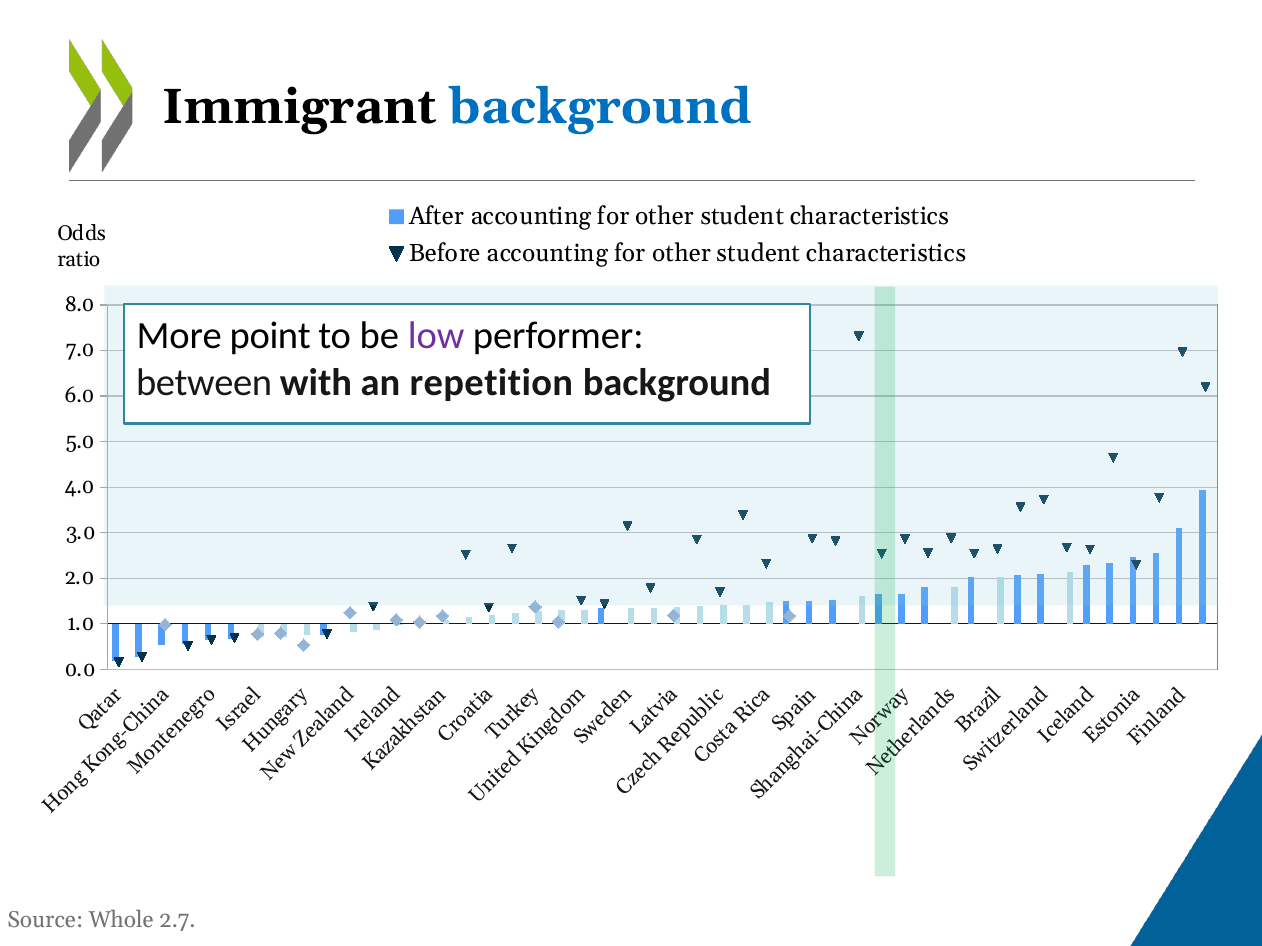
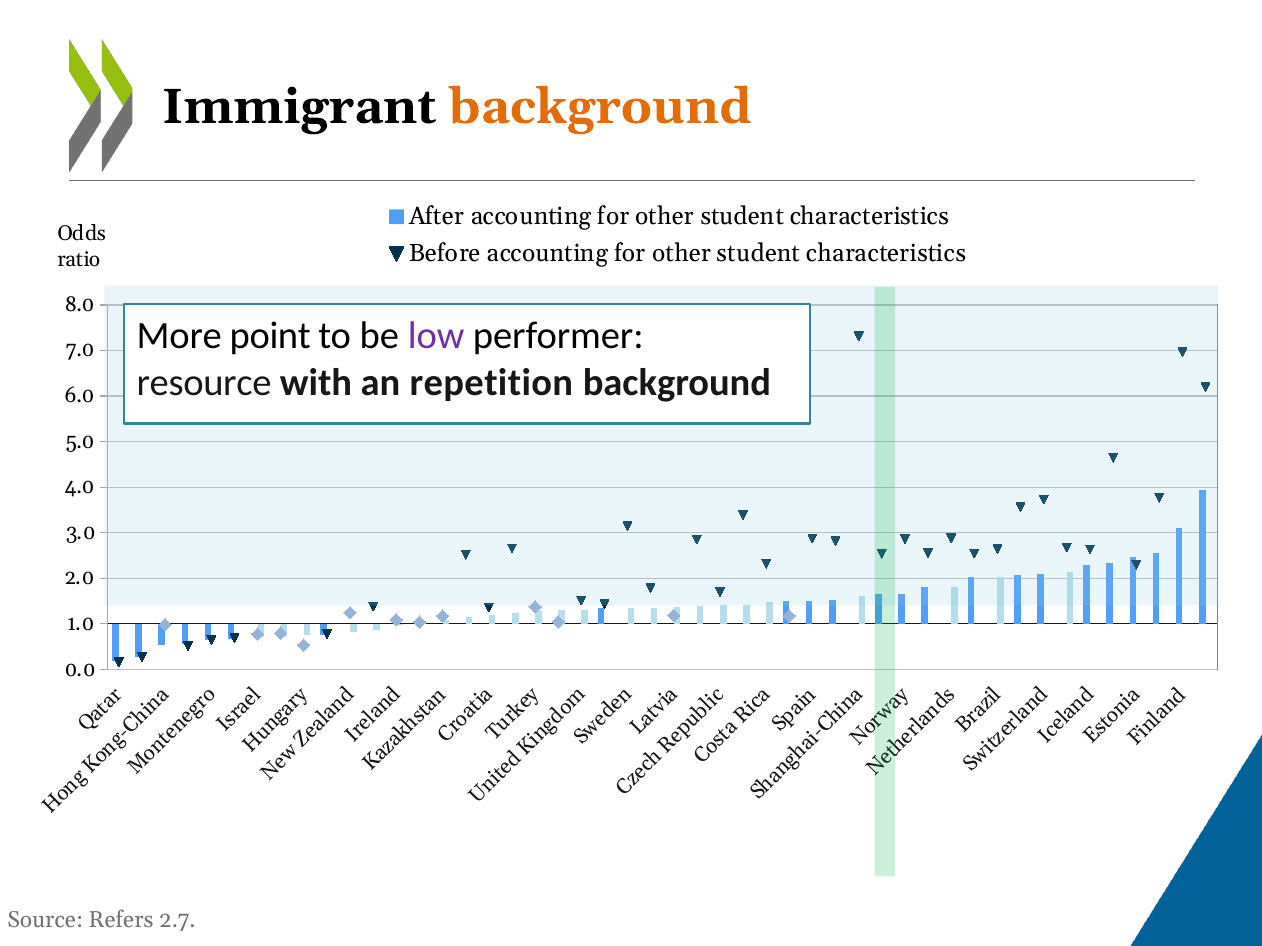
background at (600, 107) colour: blue -> orange
between: between -> resource
Whole: Whole -> Refers
